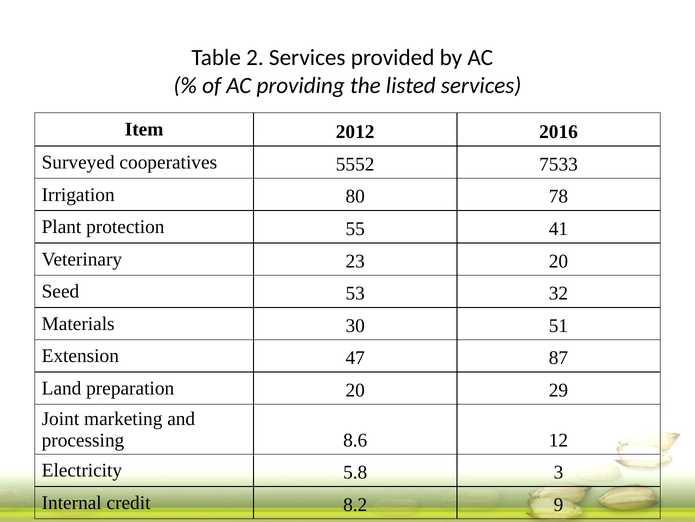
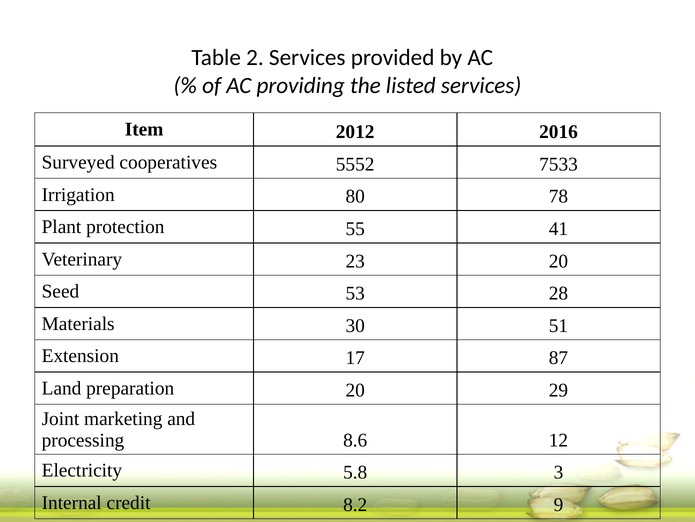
32: 32 -> 28
47: 47 -> 17
